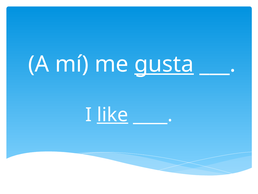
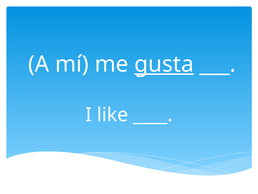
like underline: present -> none
